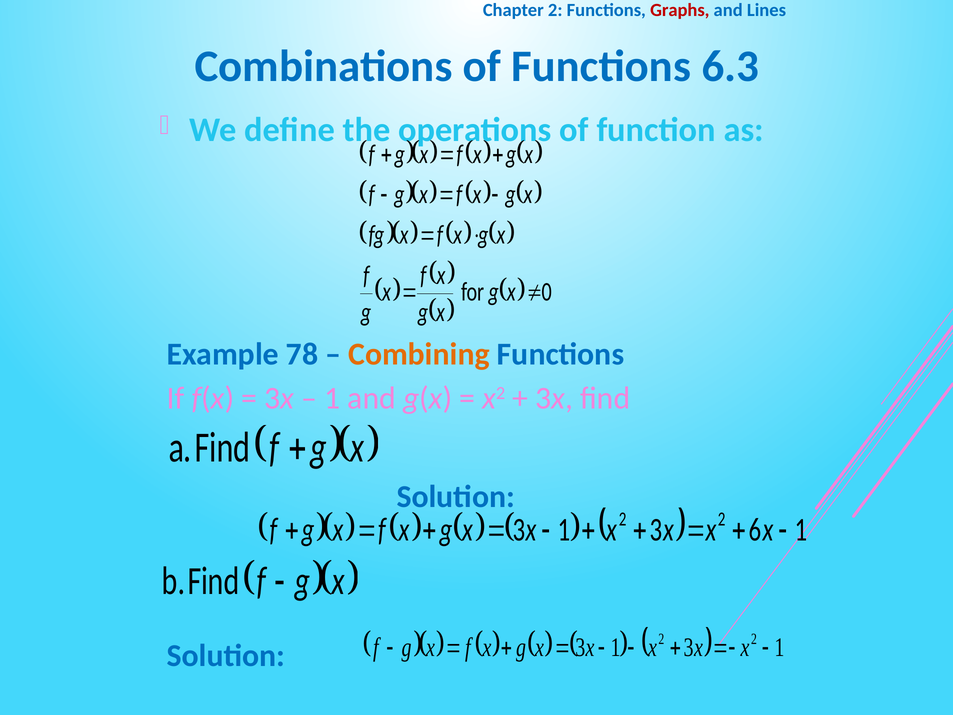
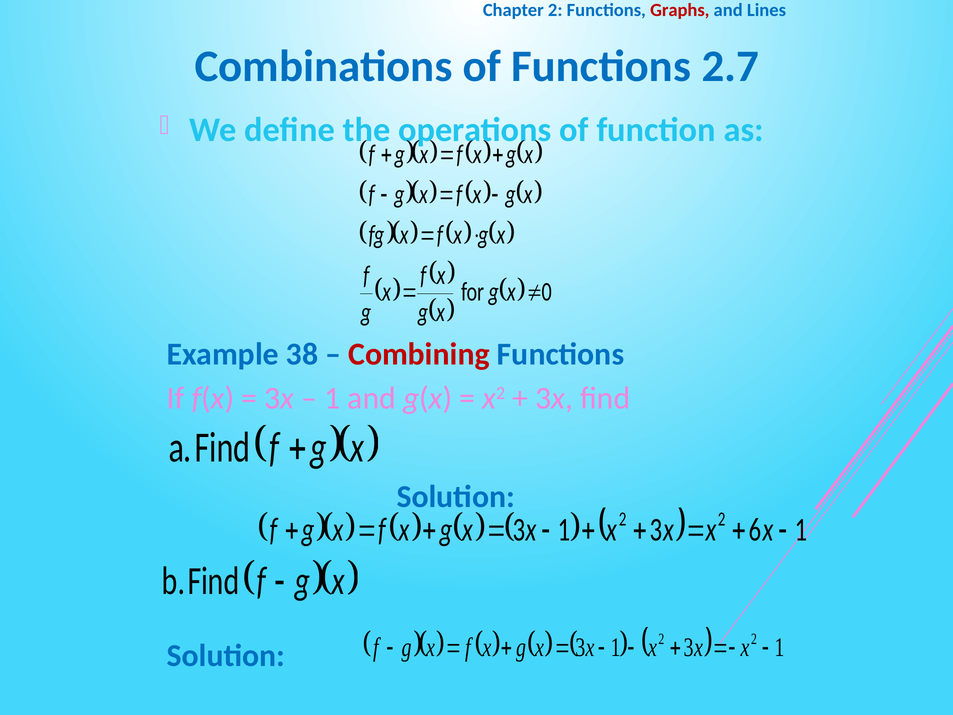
6.3: 6.3 -> 2.7
78: 78 -> 38
Combining colour: orange -> red
